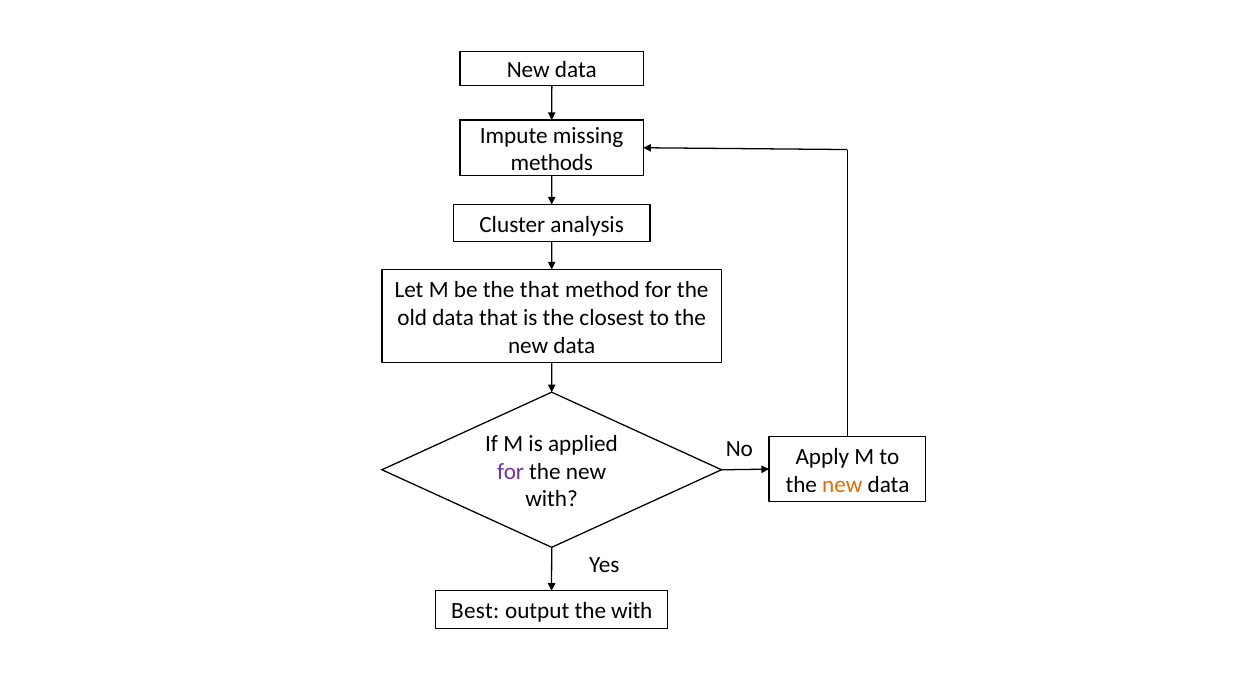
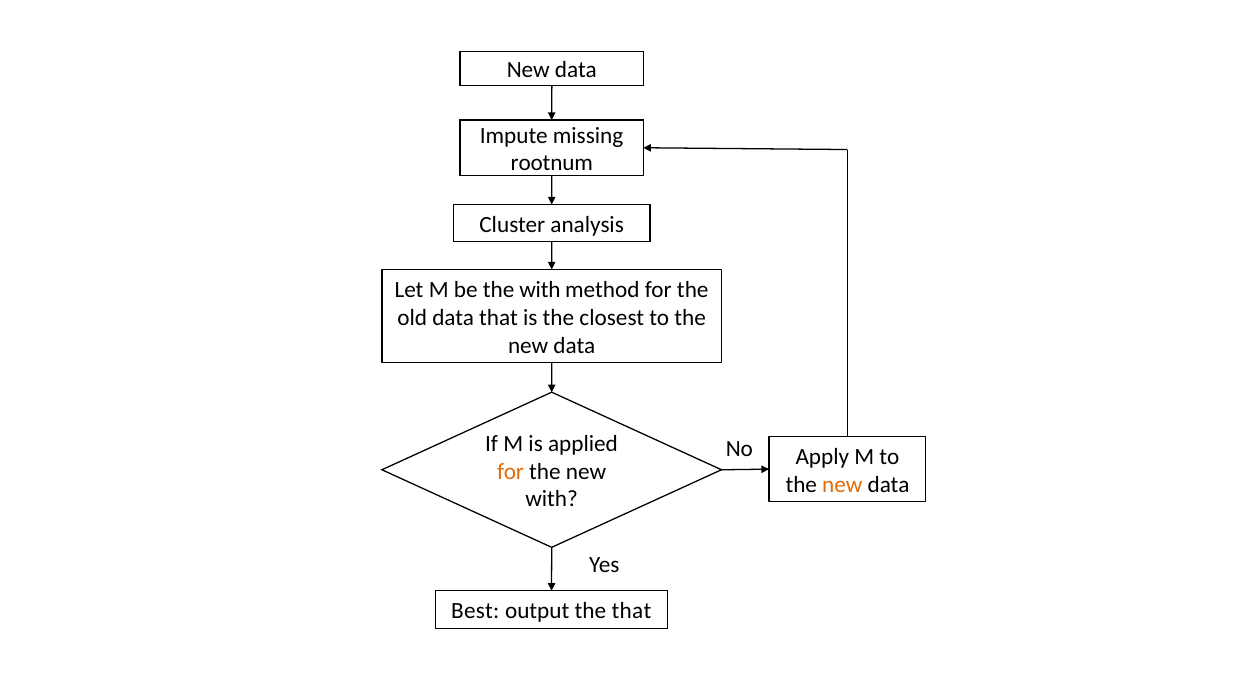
methods: methods -> rootnum
the that: that -> with
for at (511, 471) colour: purple -> orange
the with: with -> that
